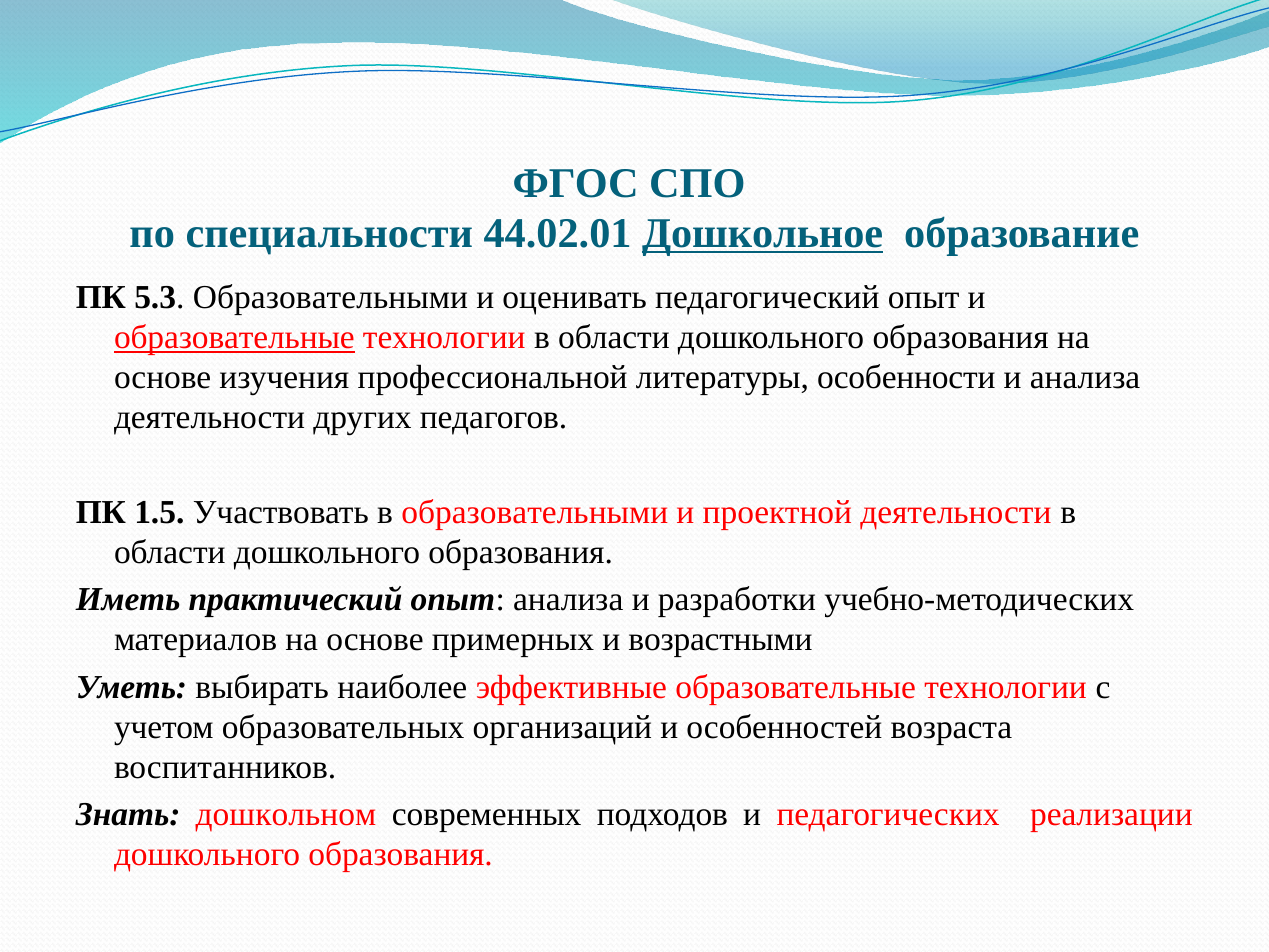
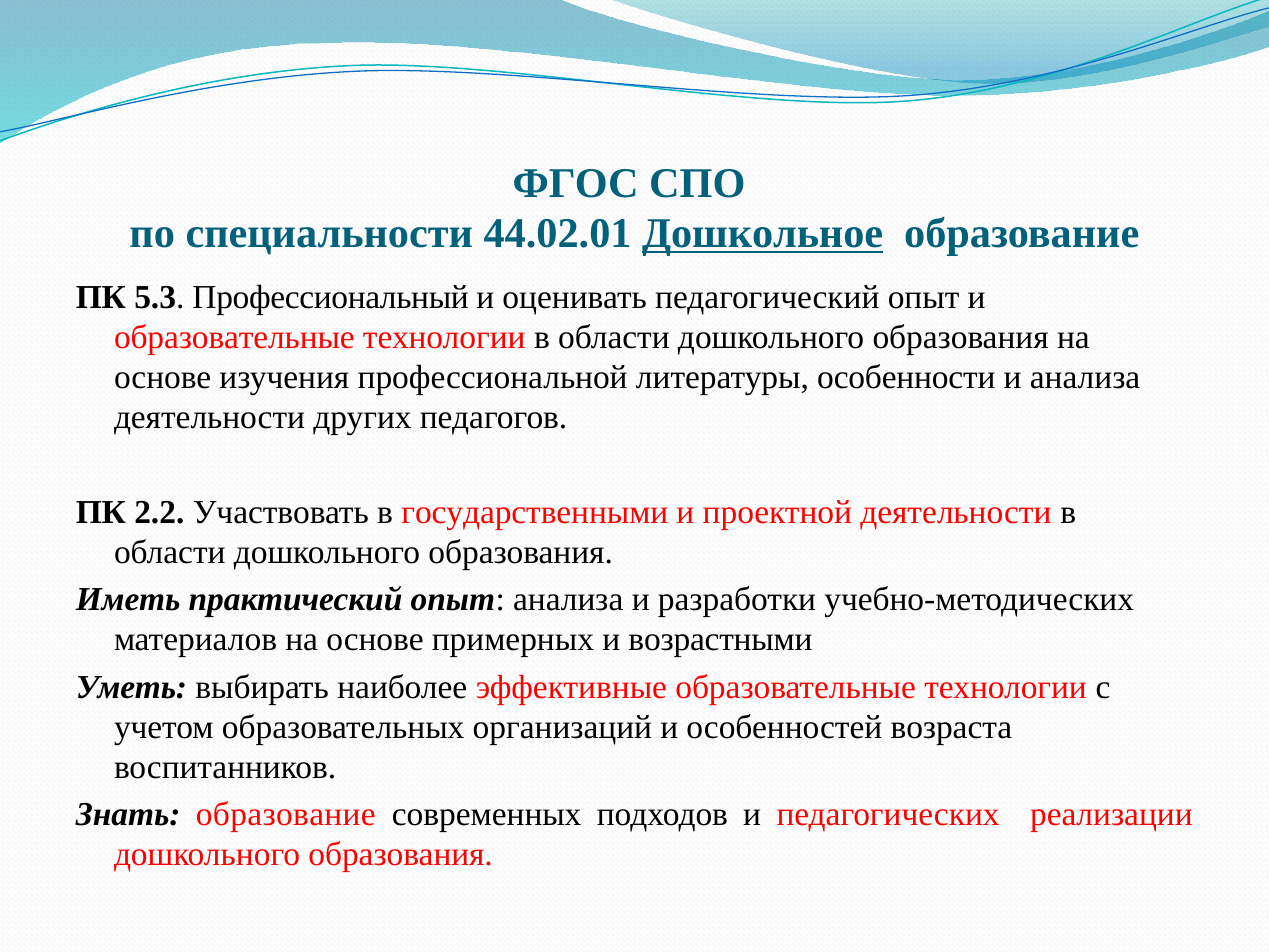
5.3 Образовательными: Образовательными -> Профессиональный
образовательные at (234, 337) underline: present -> none
1.5: 1.5 -> 2.2
в образовательными: образовательными -> государственными
Знать дошкольном: дошкольном -> образование
